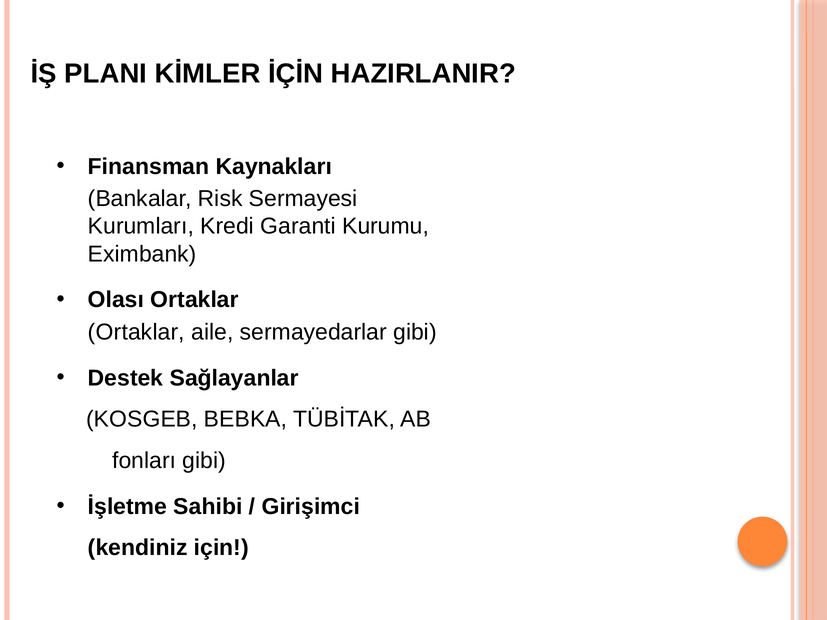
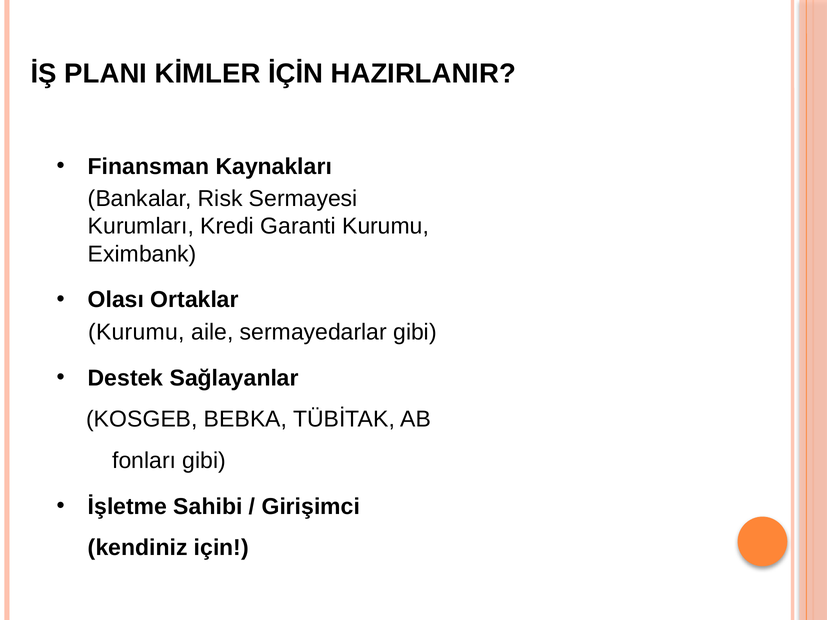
Ortaklar at (136, 332): Ortaklar -> Kurumu
